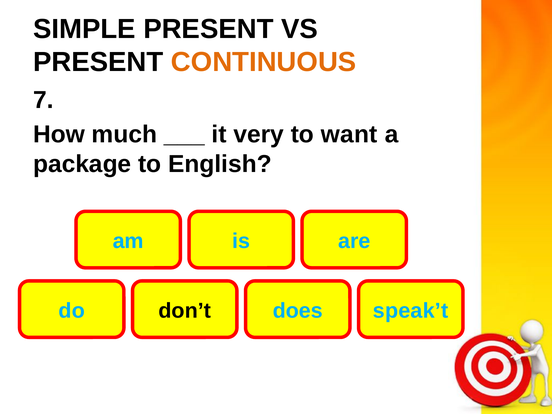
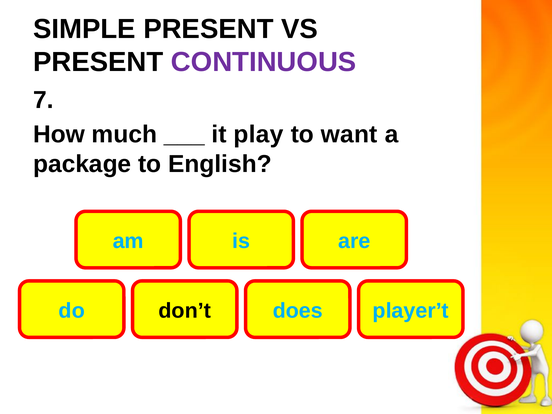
CONTINUOUS colour: orange -> purple
very: very -> play
speak’t: speak’t -> player’t
